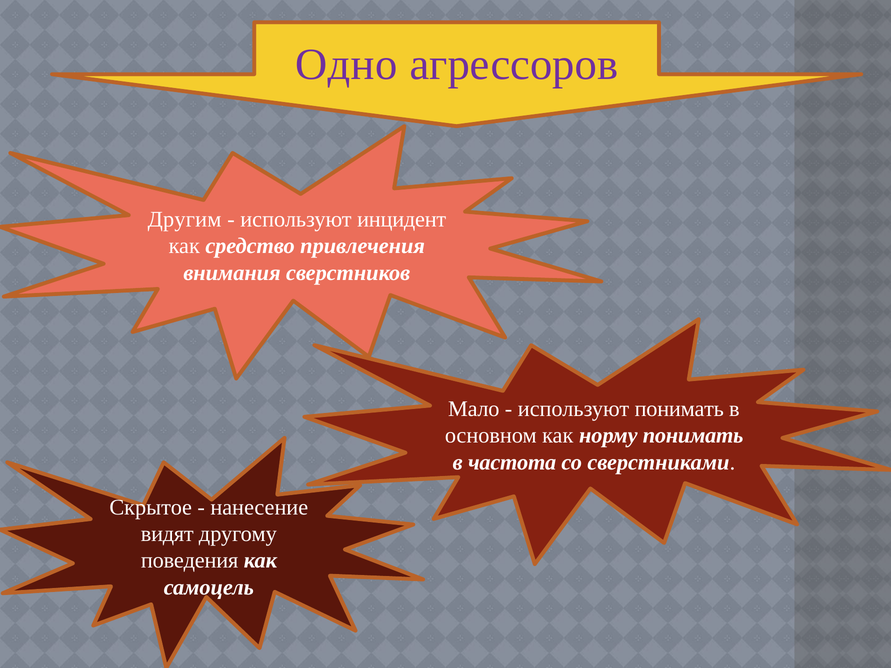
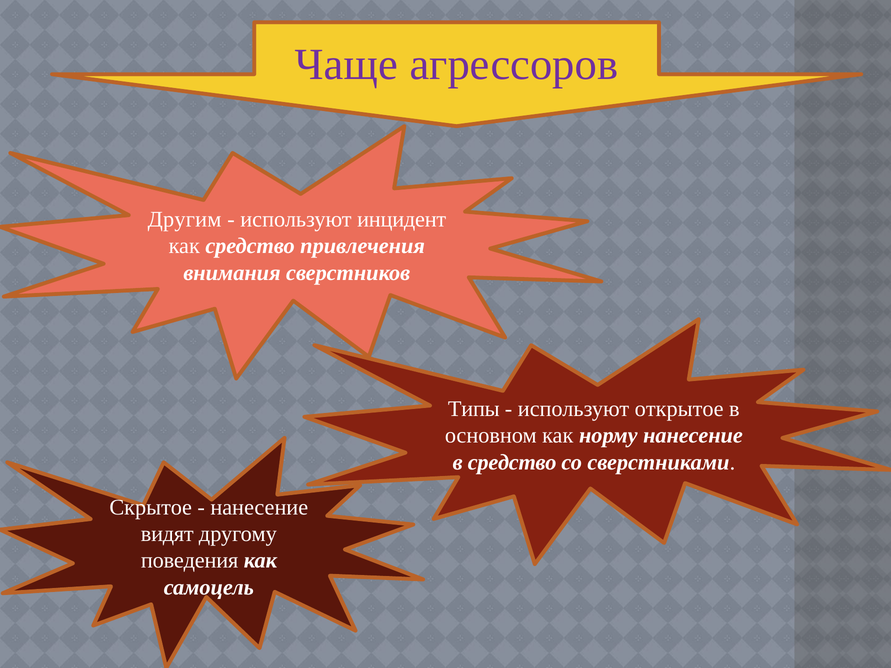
Одно: Одно -> Чаще
Мало: Мало -> Типы
используют понимать: понимать -> открытое
норму понимать: понимать -> нанесение
в частота: частота -> средство
